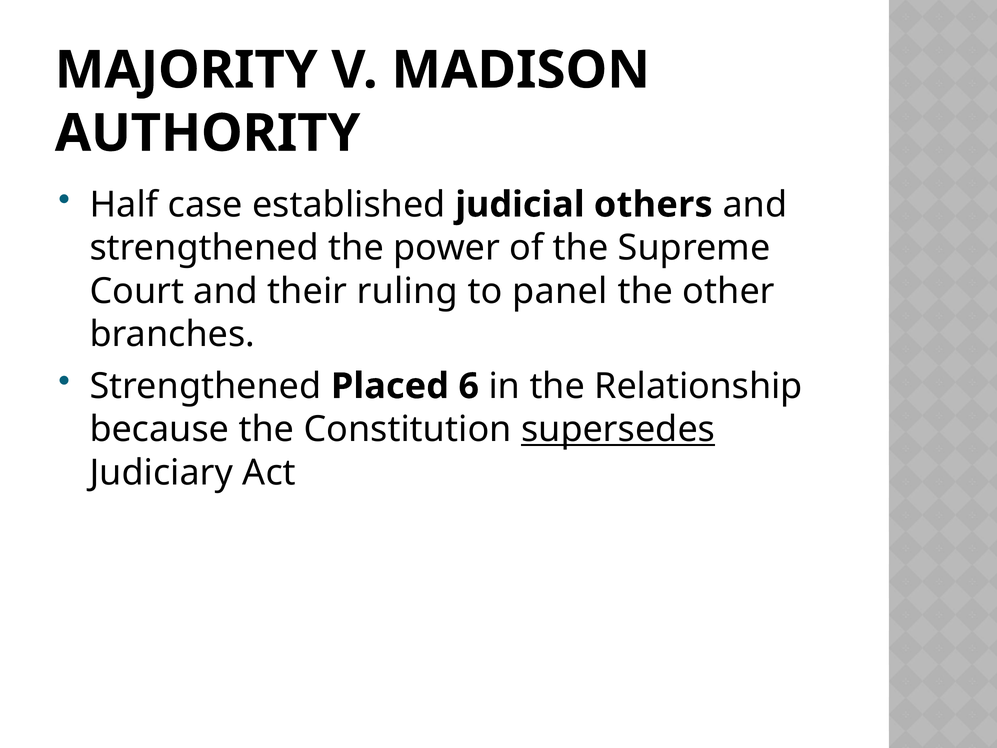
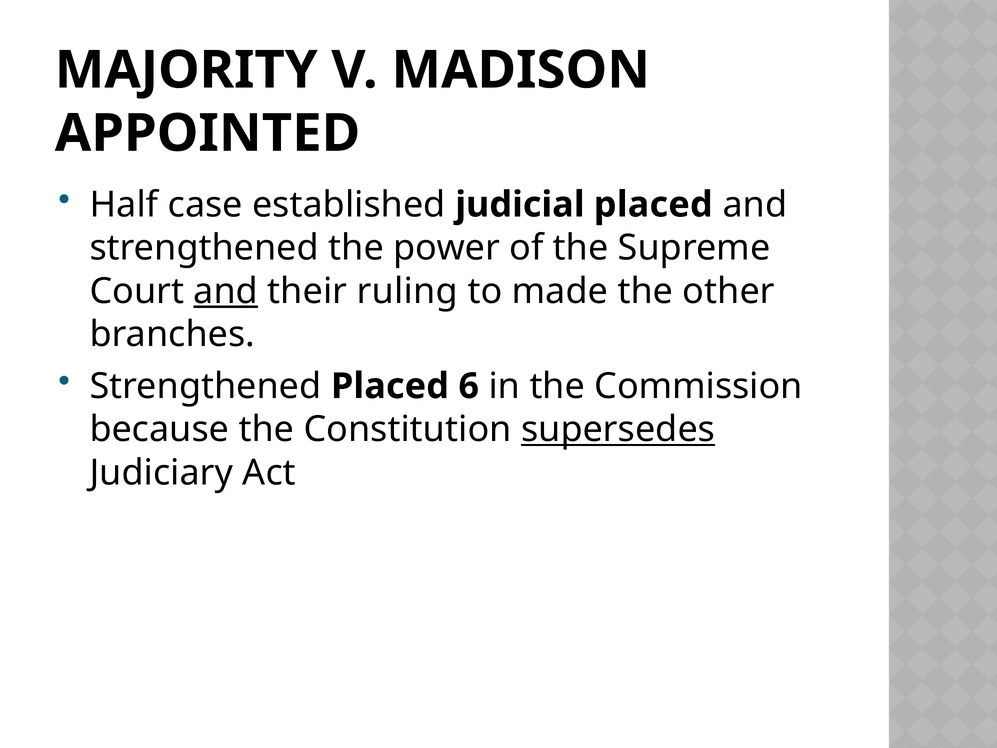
AUTHORITY: AUTHORITY -> APPOINTED
judicial others: others -> placed
and at (226, 291) underline: none -> present
panel: panel -> made
Relationship: Relationship -> Commission
